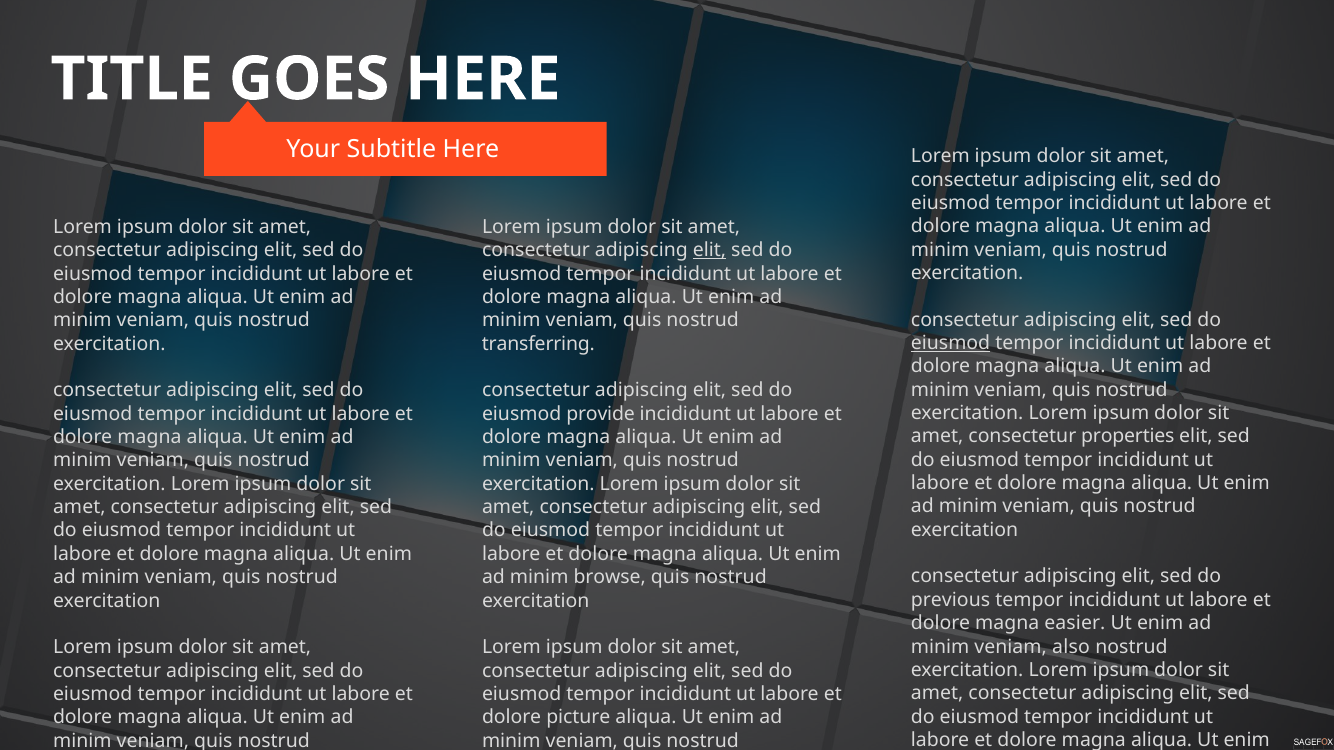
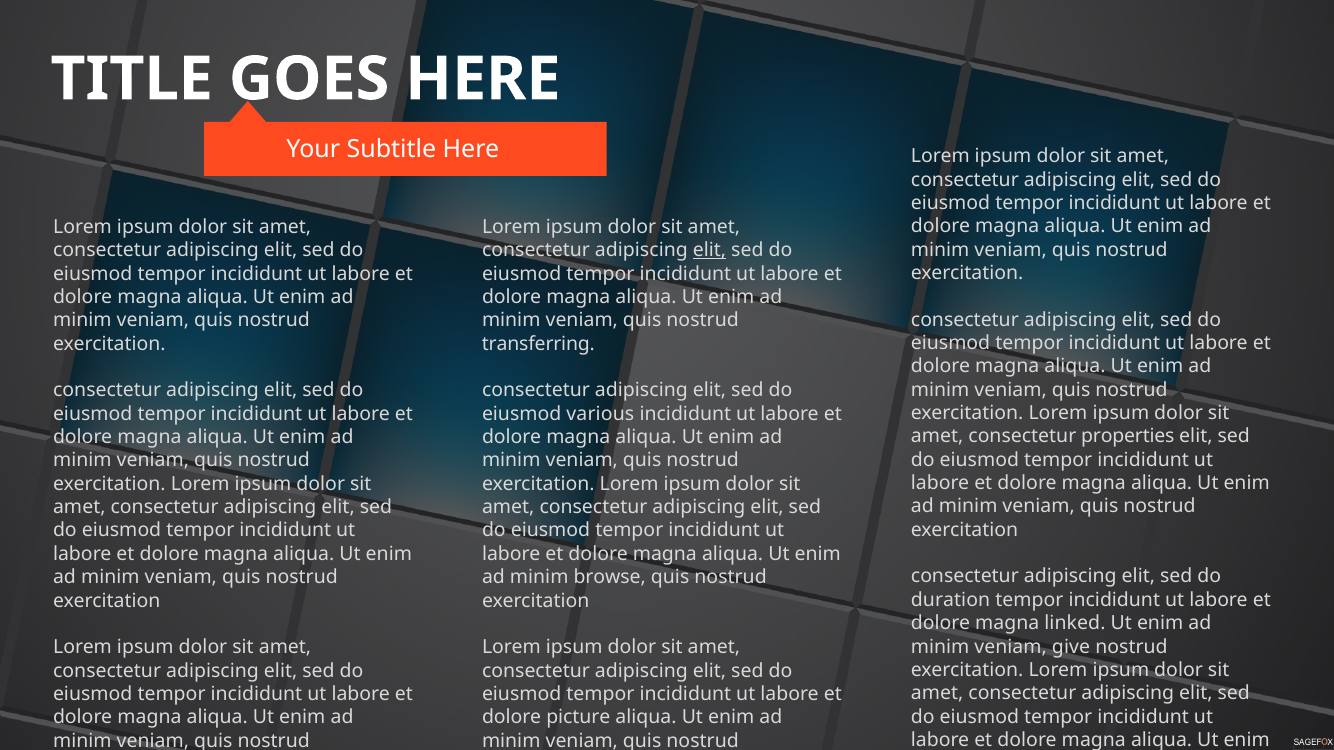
eiusmod at (951, 343) underline: present -> none
provide: provide -> various
previous: previous -> duration
easier: easier -> linked
also: also -> give
